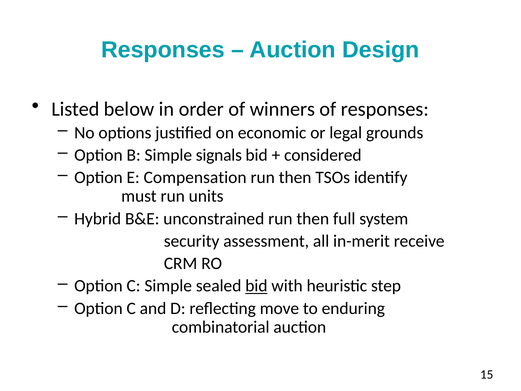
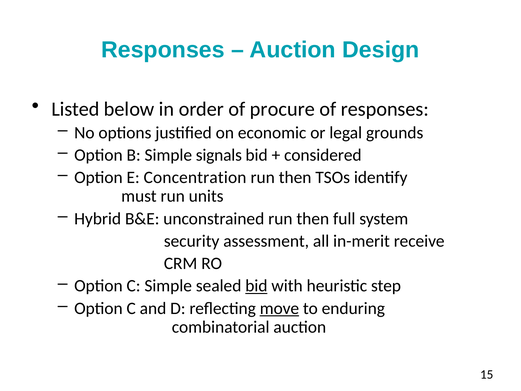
winners: winners -> procure
Compensation: Compensation -> Concentration
move underline: none -> present
